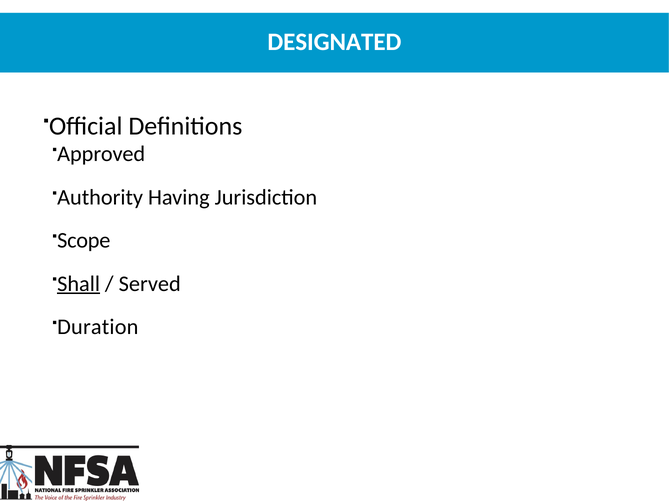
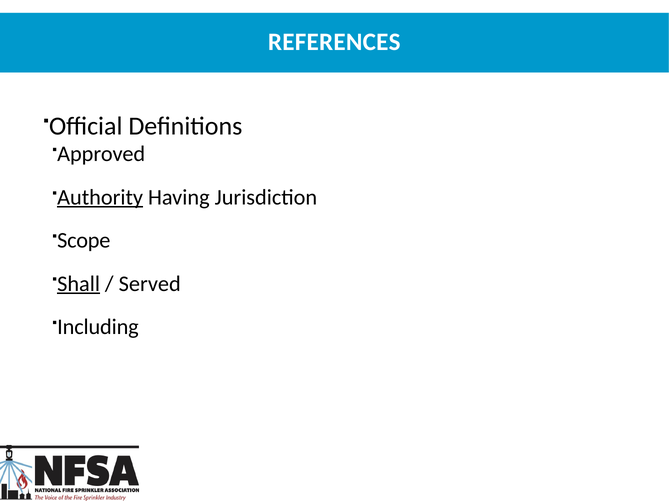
DESIGNATED: DESIGNATED -> REFERENCES
Authority underline: none -> present
Duration: Duration -> Including
